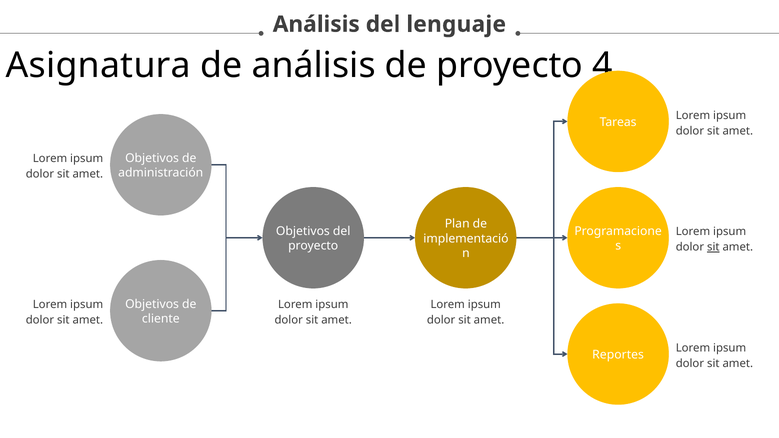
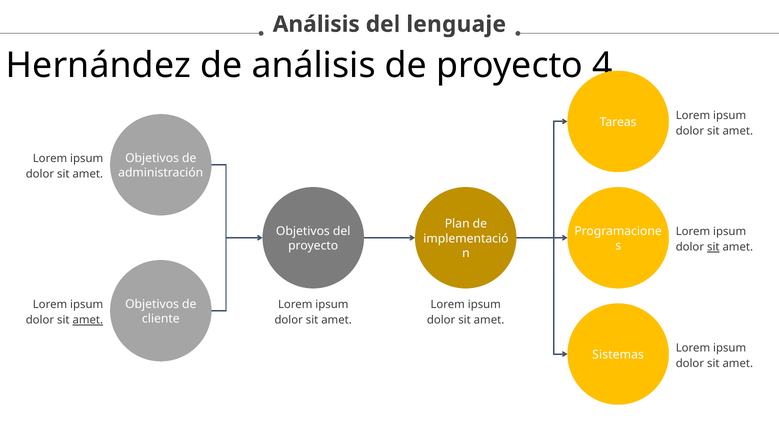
Asignatura: Asignatura -> Hernández
amet at (88, 320) underline: none -> present
Reportes: Reportes -> Sistemas
